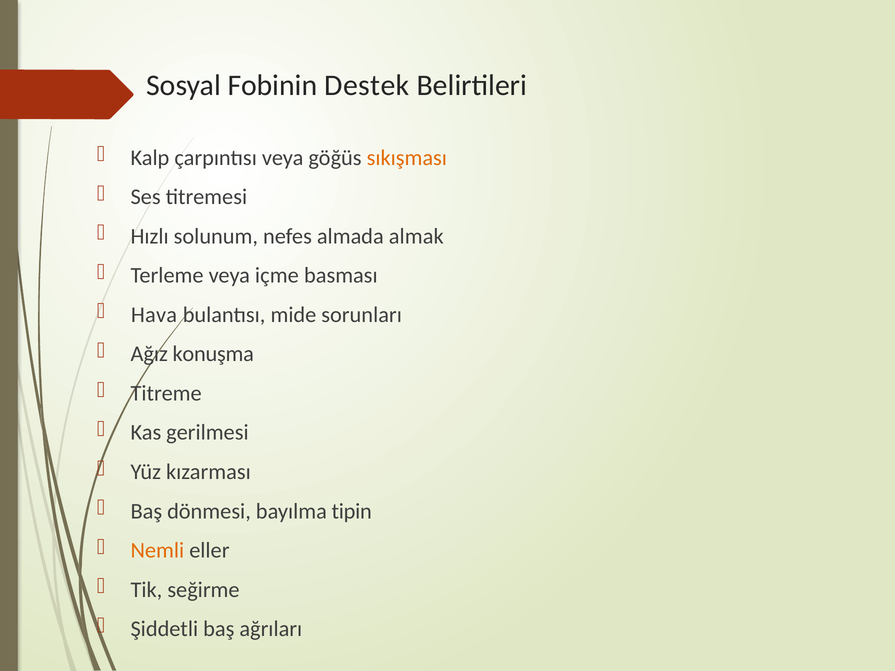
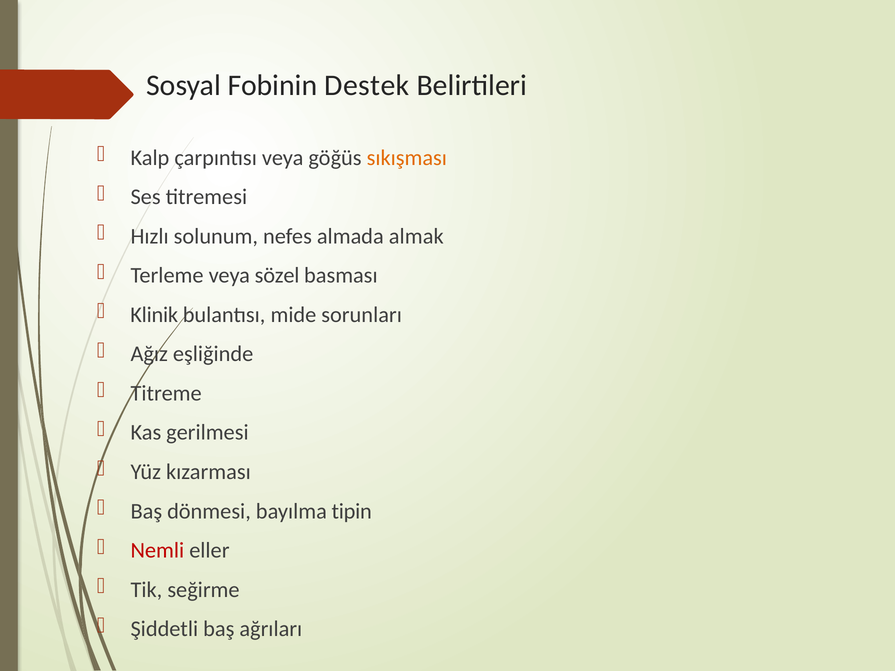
içme: içme -> sözel
Hava: Hava -> Klinik
konuşma: konuşma -> eşliğinde
Nemli colour: orange -> red
